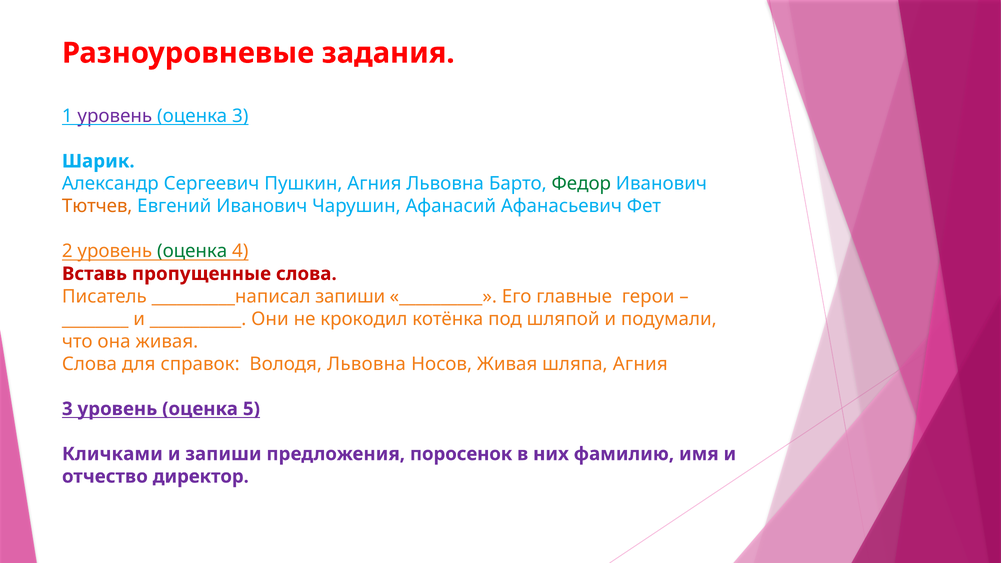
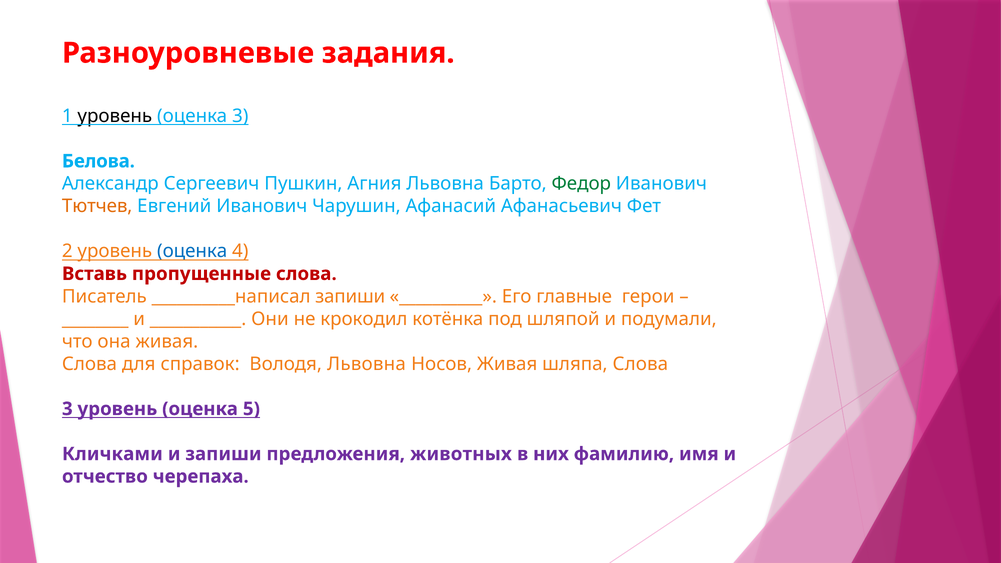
уровень at (115, 116) colour: purple -> black
Шарик: Шарик -> Белова
оценка at (192, 251) colour: green -> blue
шляпа Агния: Агния -> Слова
поросенок: поросенок -> животных
директор: директор -> черепаха
